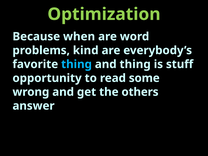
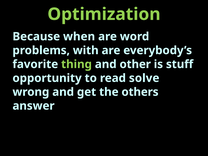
kind: kind -> with
thing at (77, 64) colour: light blue -> light green
and thing: thing -> other
some: some -> solve
